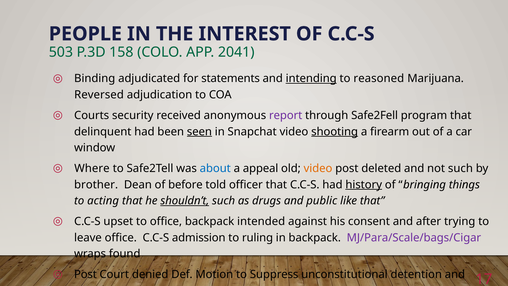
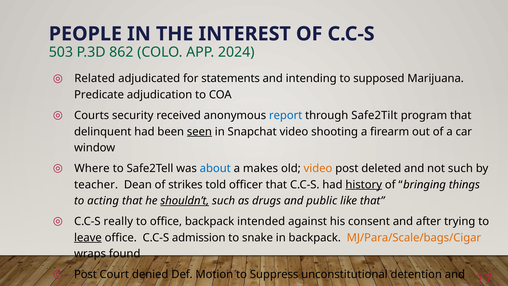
158: 158 -> 862
2041: 2041 -> 2024
Binding: Binding -> Related
intending underline: present -> none
reasoned: reasoned -> supposed
Reversed: Reversed -> Predicate
report colour: purple -> blue
Safe2Fell: Safe2Fell -> Safe2Tilt
shooting underline: present -> none
appeal: appeal -> makes
brother: brother -> teacher
before: before -> strikes
upset: upset -> really
leave underline: none -> present
ruling: ruling -> snake
MJ/Para/Scale/bags/Cigar colour: purple -> orange
